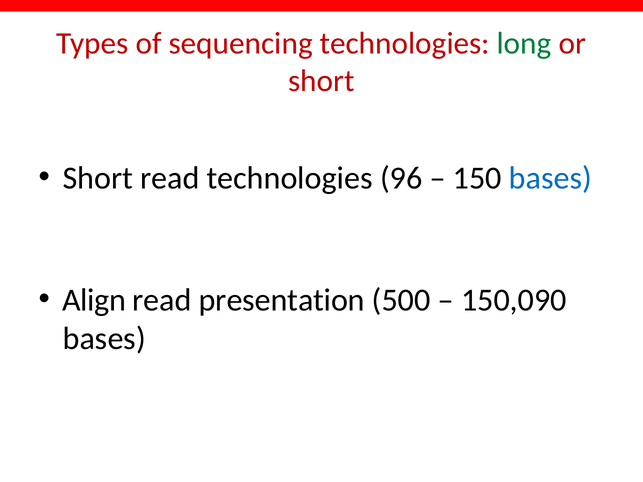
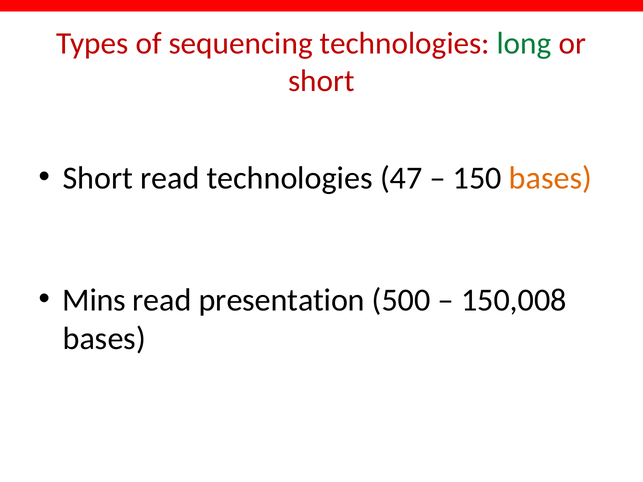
96: 96 -> 47
bases at (550, 178) colour: blue -> orange
Align: Align -> Mins
150,090: 150,090 -> 150,008
